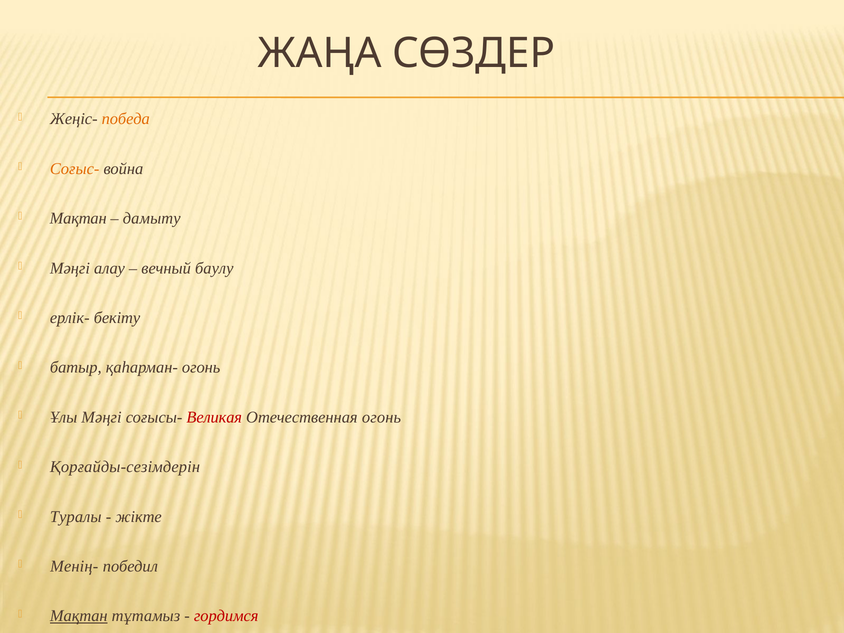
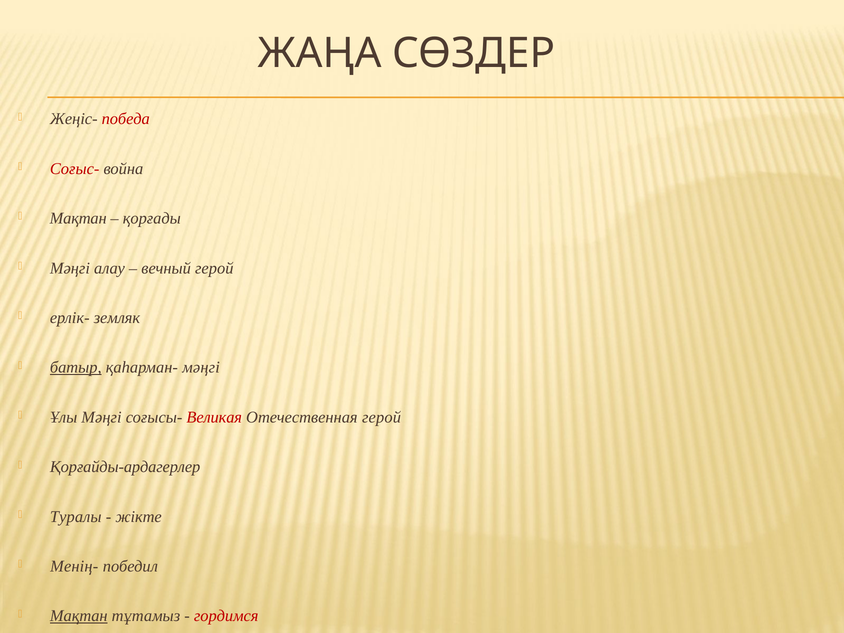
победа colour: orange -> red
Соғыс- colour: orange -> red
дамыту: дамыту -> қорғады
вечный баулу: баулу -> герой
бекіту: бекіту -> земляк
батыр underline: none -> present
қаһарман- огонь: огонь -> мәңгі
Отечественная огонь: огонь -> герой
Қорғайды-сезімдерін: Қорғайды-сезімдерін -> Қорғайды-ардагерлер
